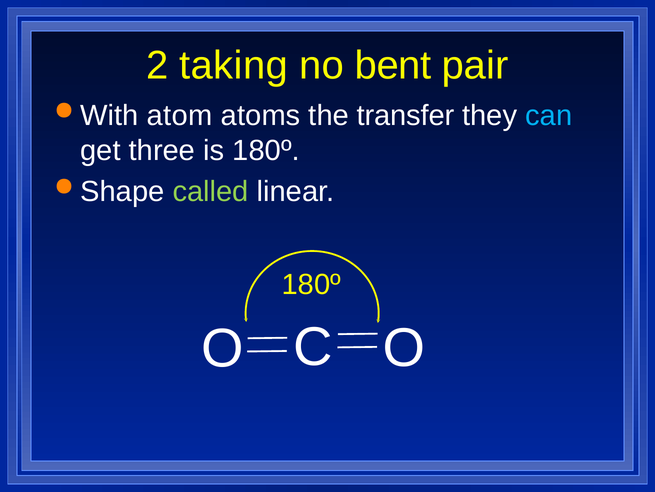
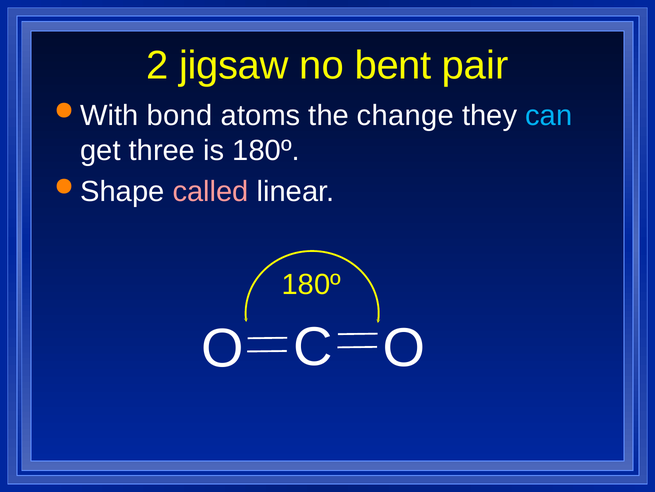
taking: taking -> jigsaw
atom: atom -> bond
transfer: transfer -> change
called colour: light green -> pink
